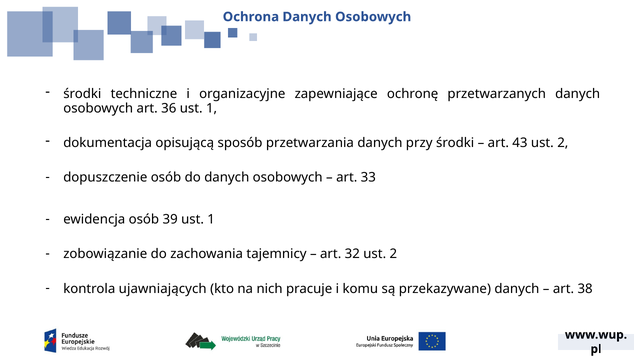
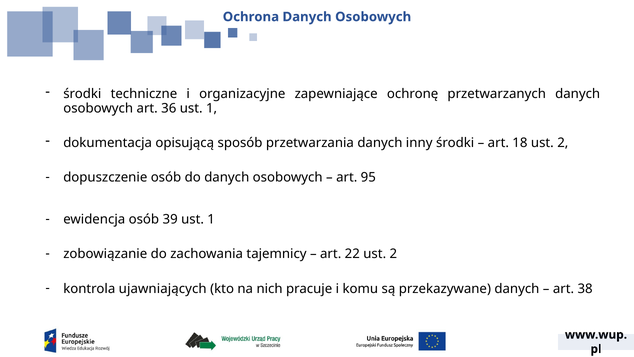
przy: przy -> inny
43: 43 -> 18
33: 33 -> 95
32: 32 -> 22
